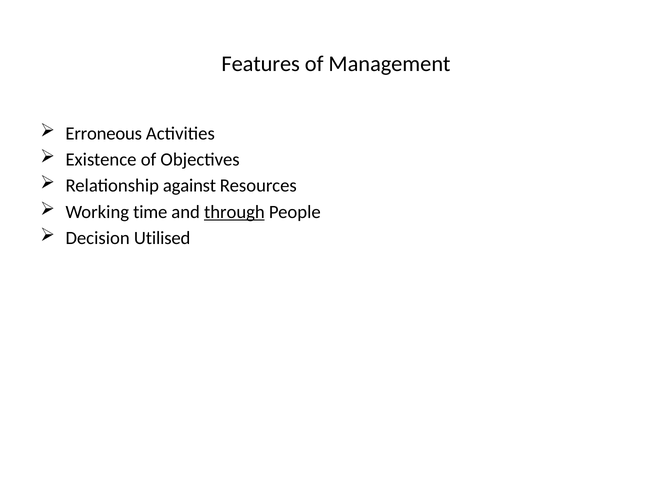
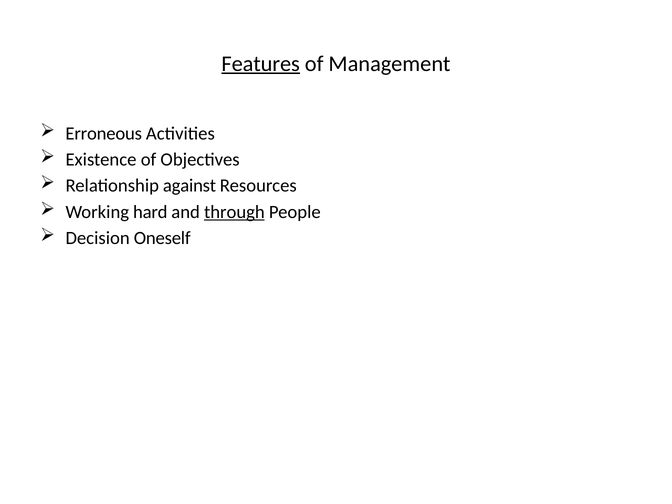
Features underline: none -> present
time: time -> hard
Utilised: Utilised -> Oneself
